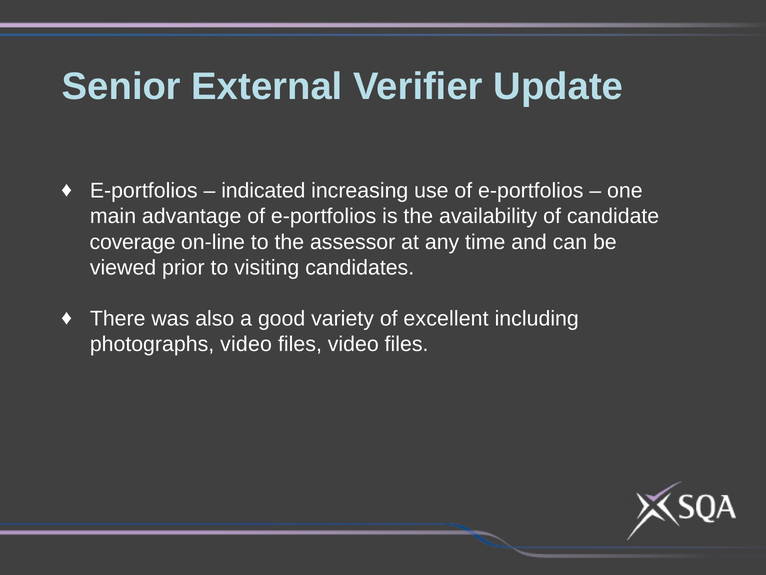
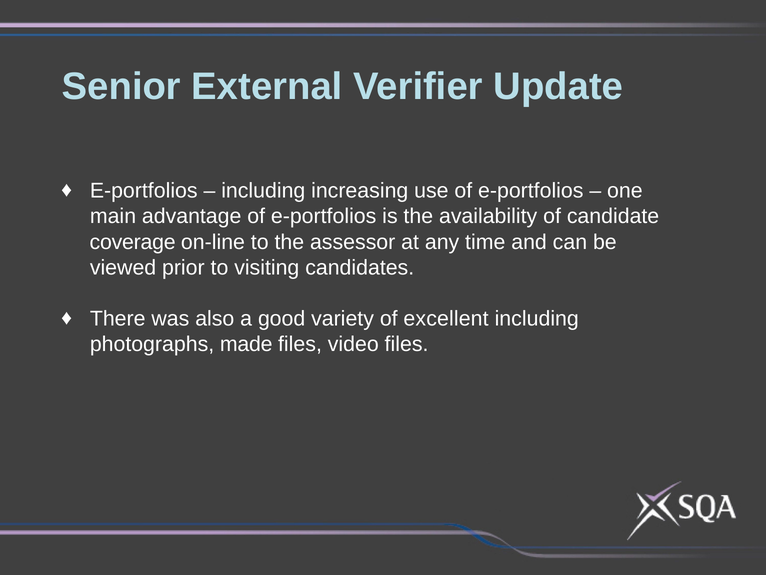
indicated at (263, 191): indicated -> including
photographs video: video -> made
